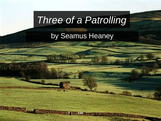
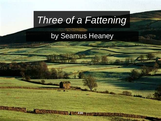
Patrolling: Patrolling -> Fattening
